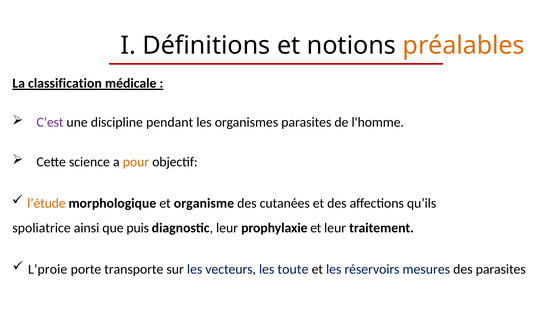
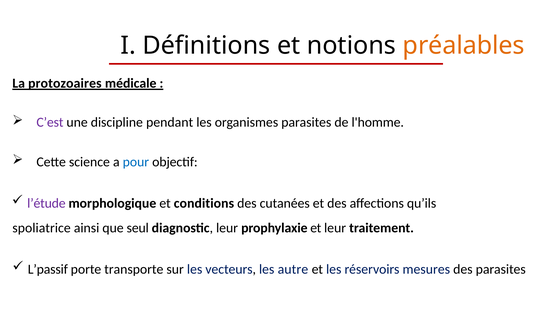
classification: classification -> protozoaires
pour colour: orange -> blue
l’étude colour: orange -> purple
organisme: organisme -> conditions
puis: puis -> seul
L’proie: L’proie -> L’passif
toute: toute -> autre
